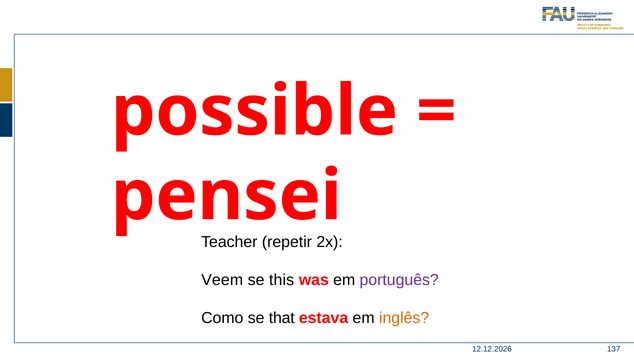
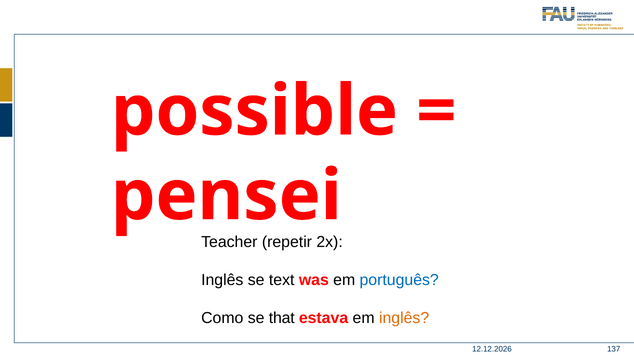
Veem at (222, 280): Veem -> Inglês
this: this -> text
português colour: purple -> blue
